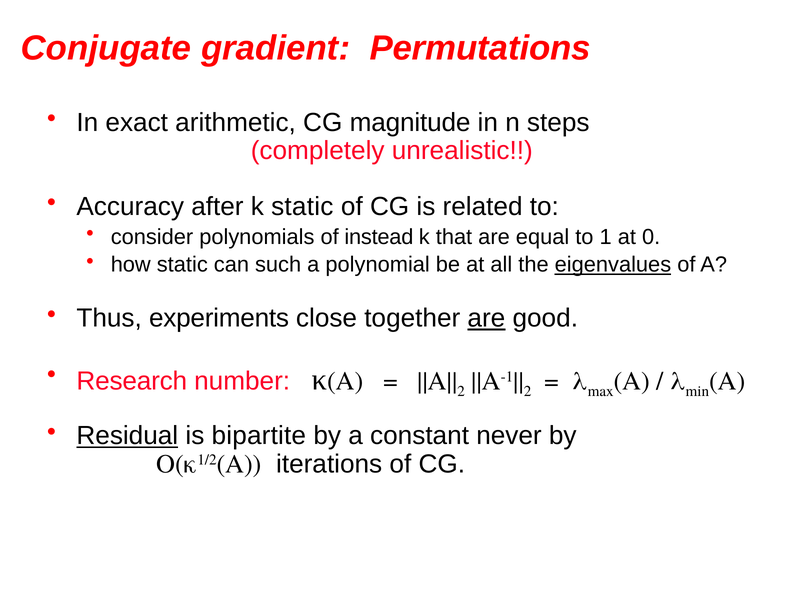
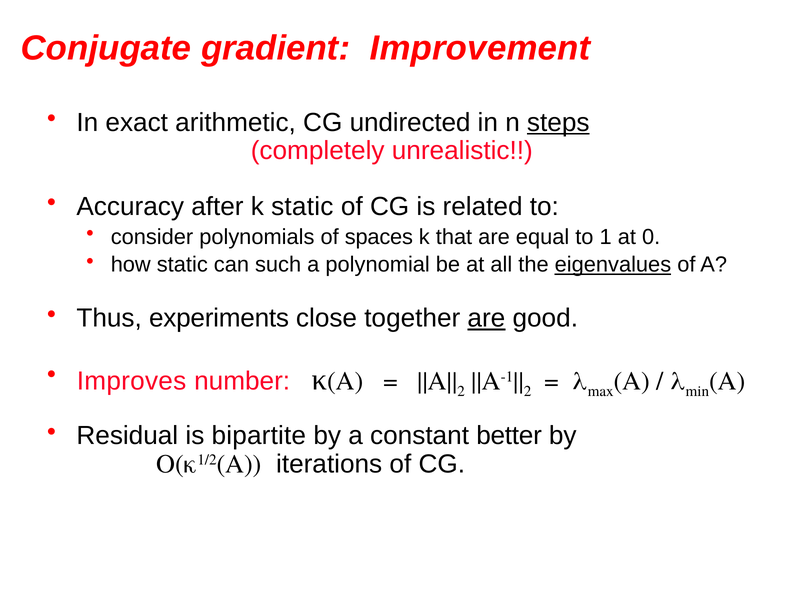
Permutations: Permutations -> Improvement
magnitude: magnitude -> undirected
steps underline: none -> present
instead: instead -> spaces
Research: Research -> Improves
Residual underline: present -> none
never: never -> better
